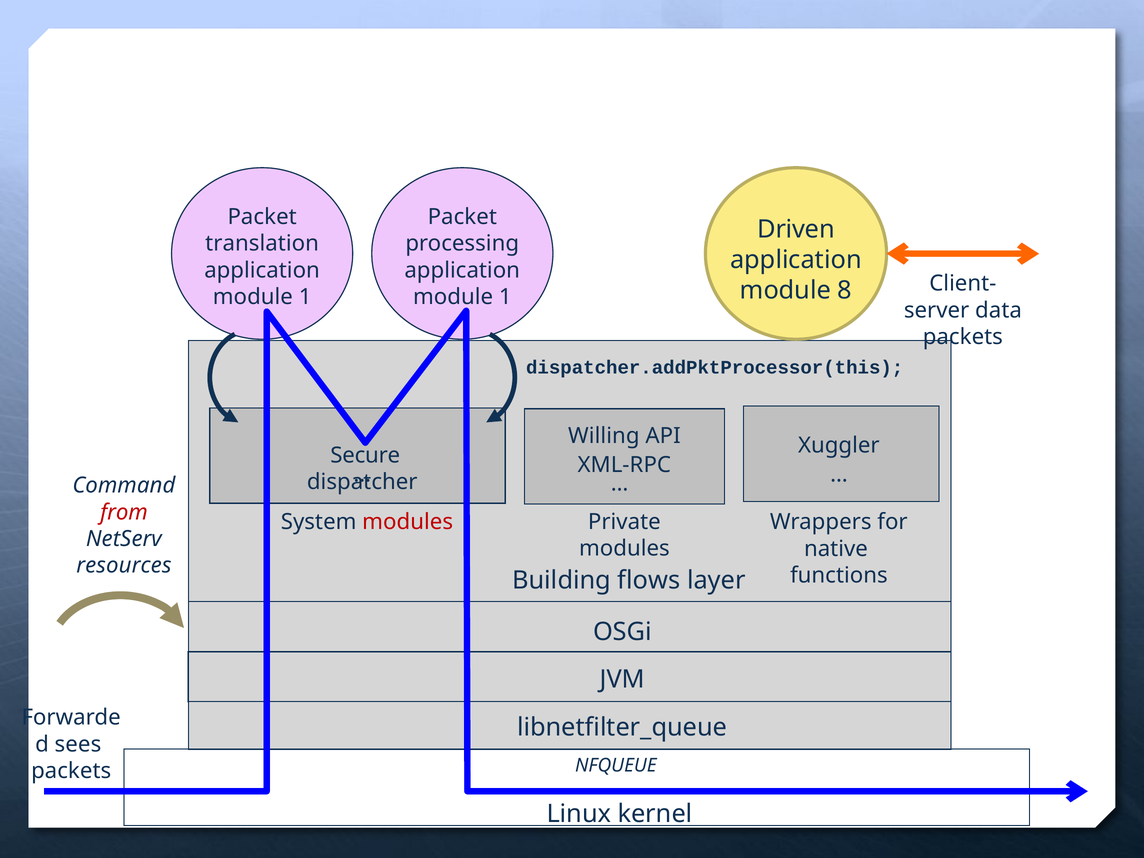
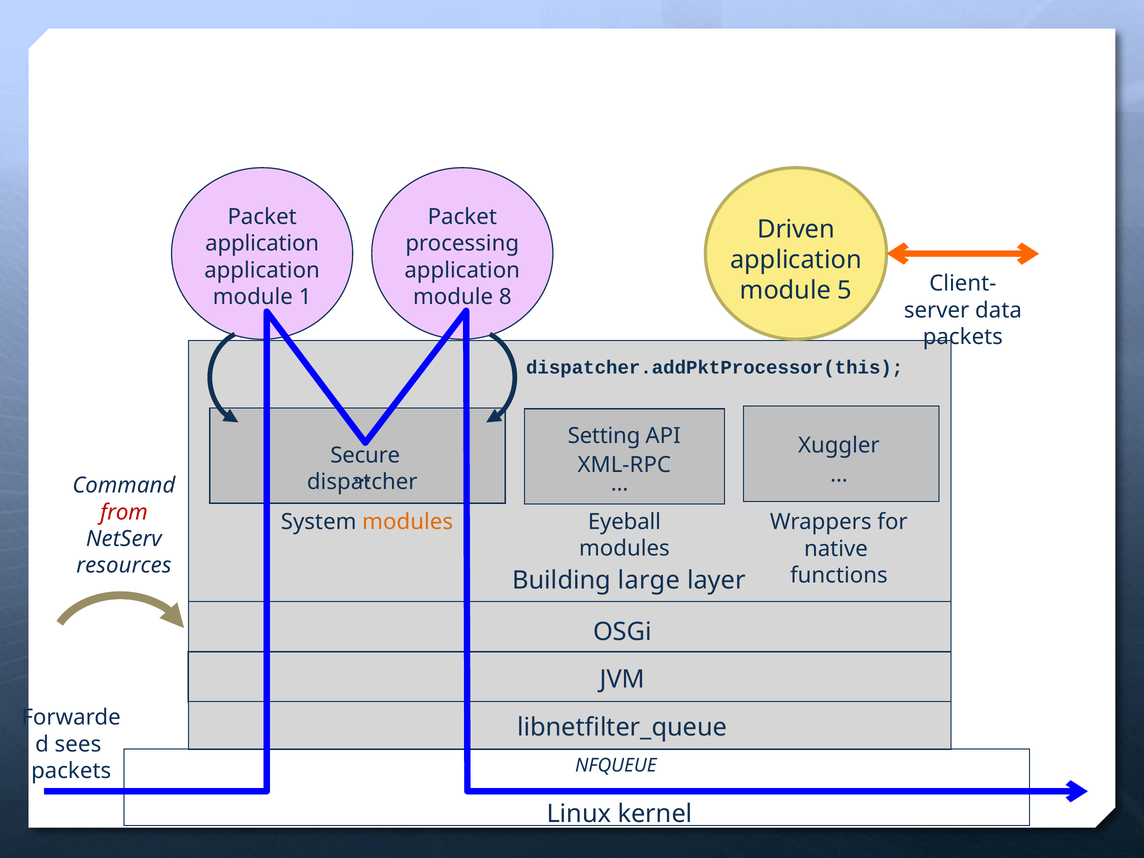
translation at (262, 244): translation -> application
8: 8 -> 5
1 at (505, 297): 1 -> 8
Willing: Willing -> Setting
Private: Private -> Eyeball
modules at (408, 522) colour: red -> orange
flows: flows -> large
